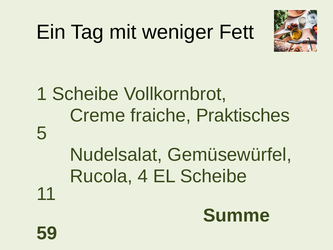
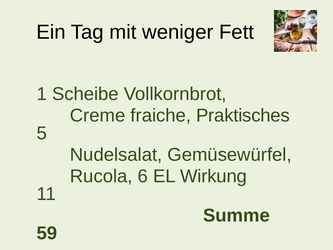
4: 4 -> 6
EL Scheibe: Scheibe -> Wirkung
